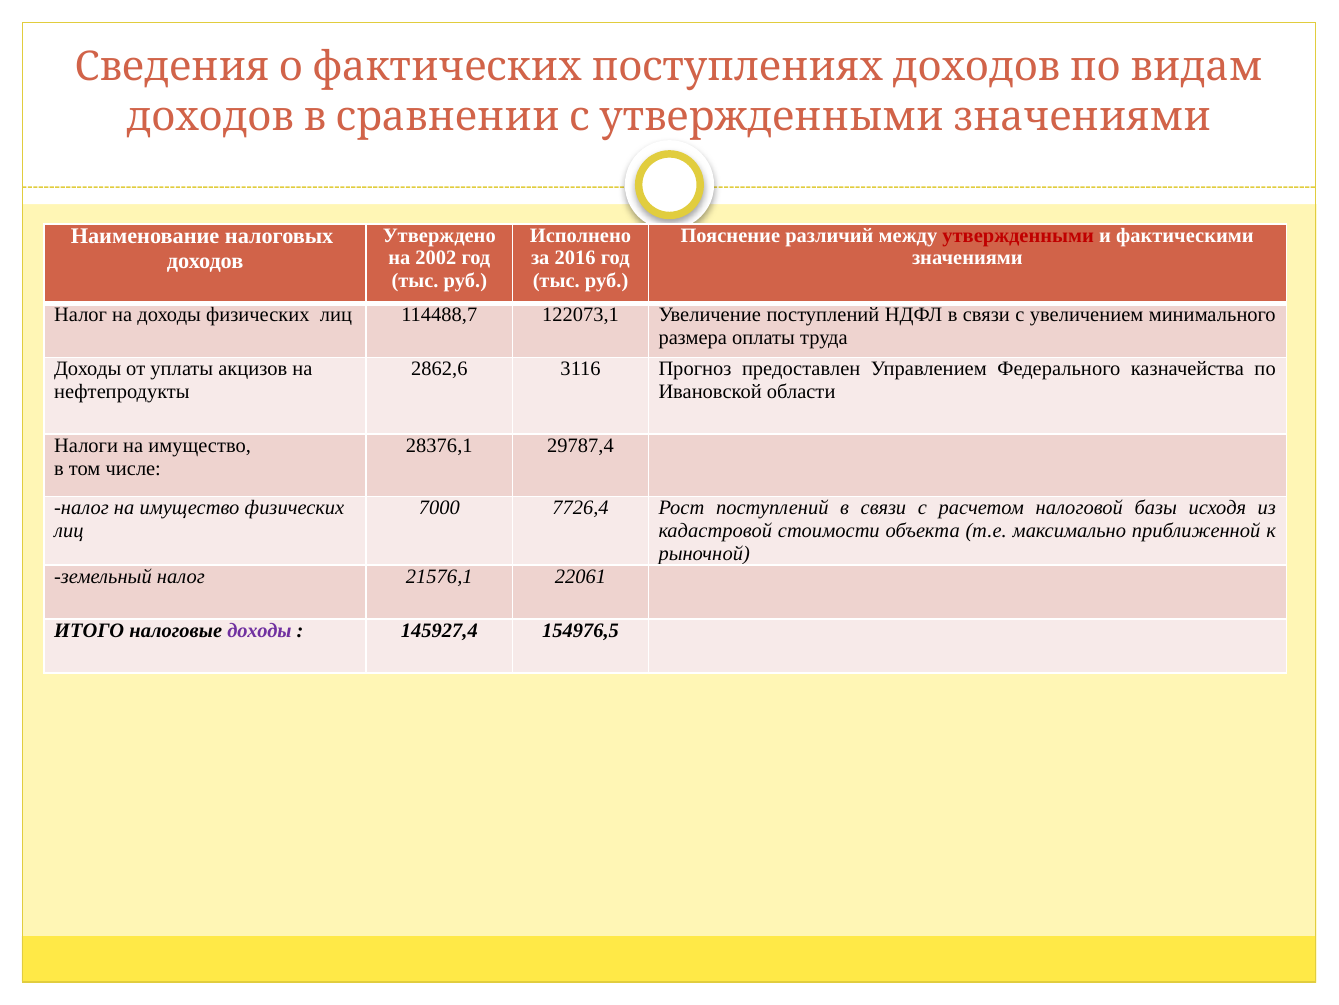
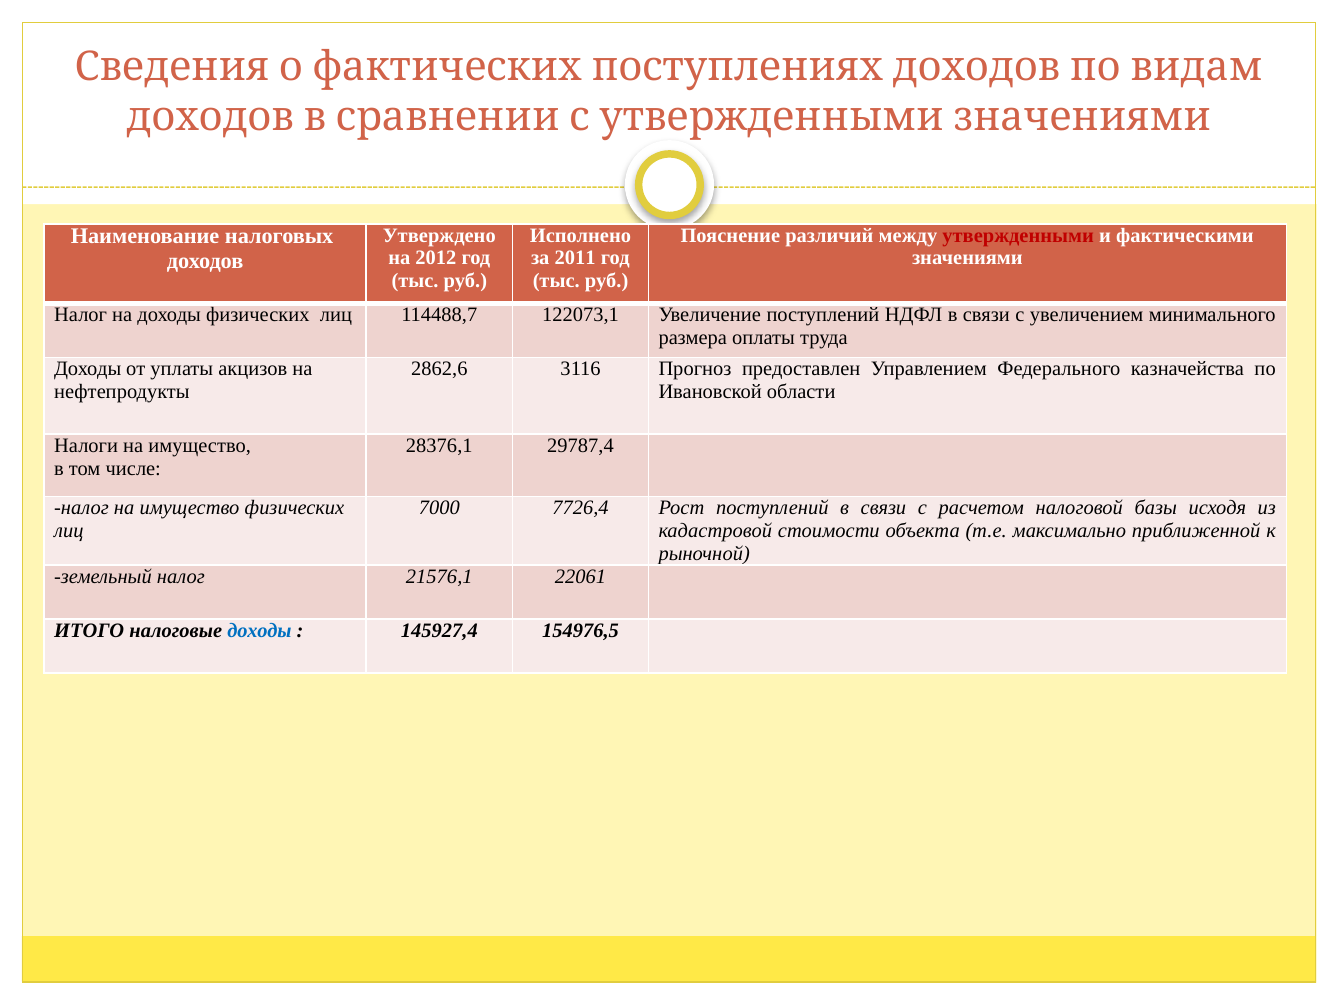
2002: 2002 -> 2012
2016: 2016 -> 2011
доходы at (259, 630) colour: purple -> blue
